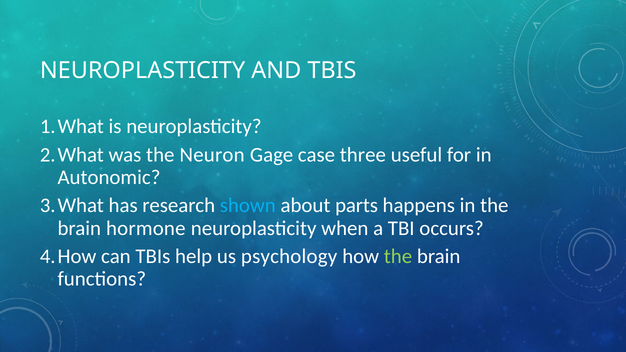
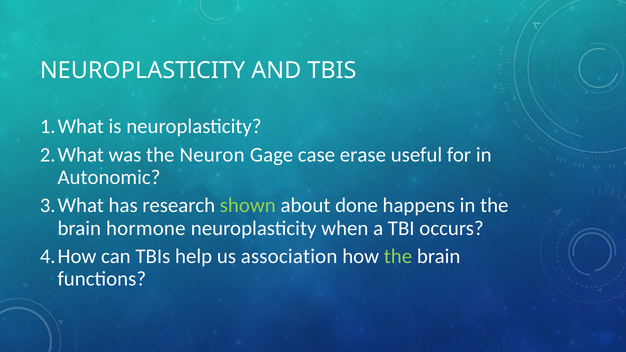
three: three -> erase
shown colour: light blue -> light green
parts: parts -> done
psychology: psychology -> association
